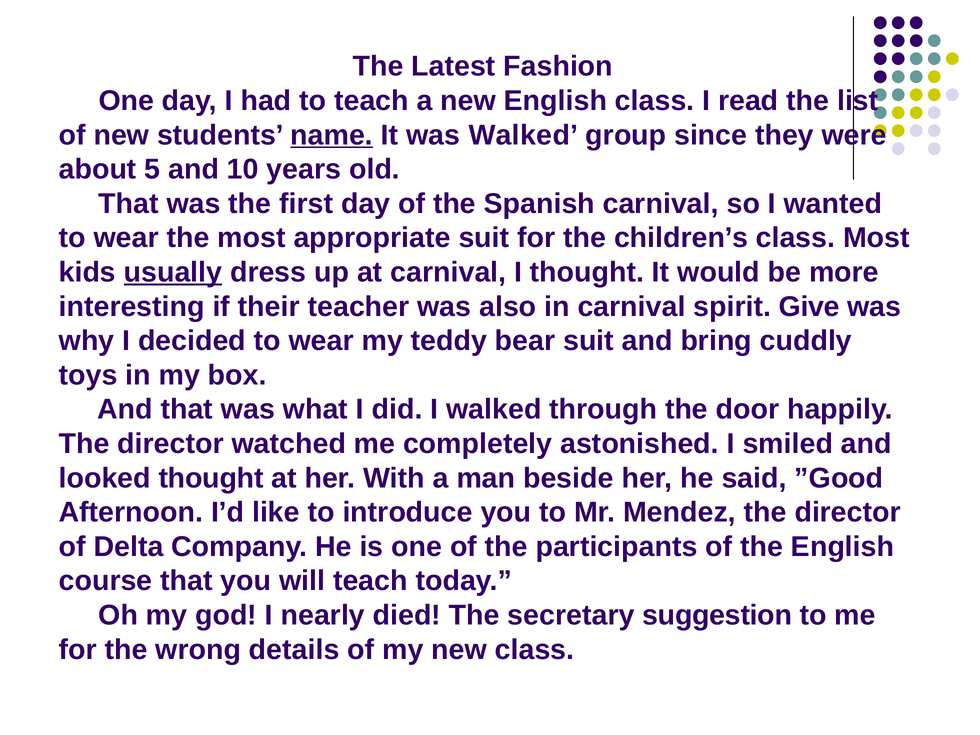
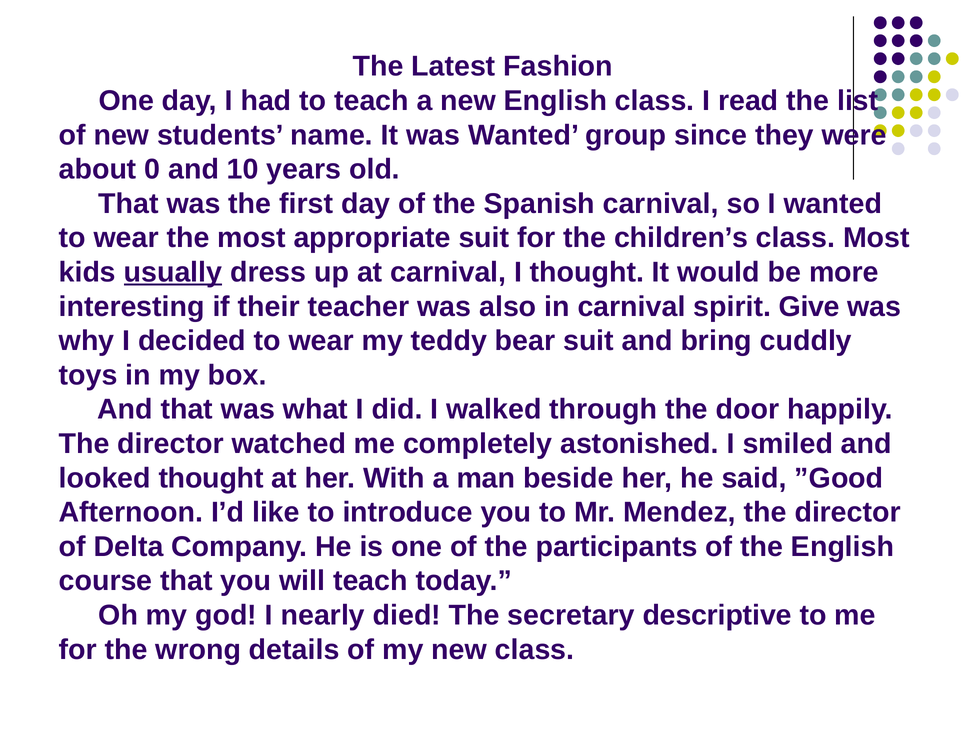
name underline: present -> none
was Walked: Walked -> Wanted
5: 5 -> 0
suggestion: suggestion -> descriptive
